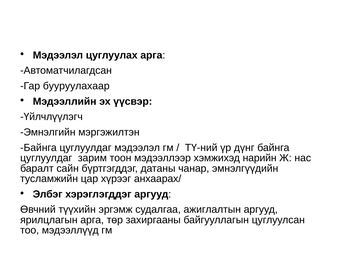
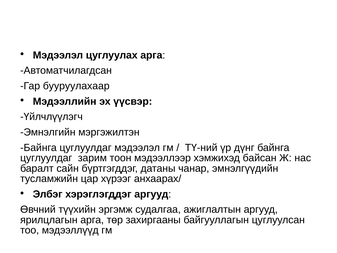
нарийн: нарийн -> байсан
